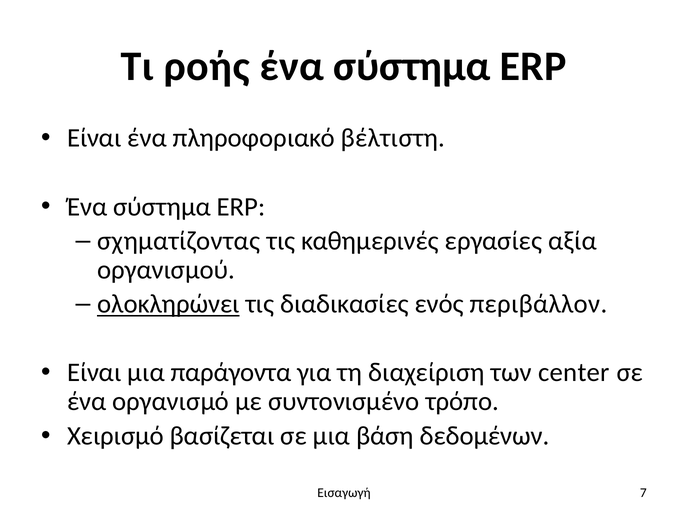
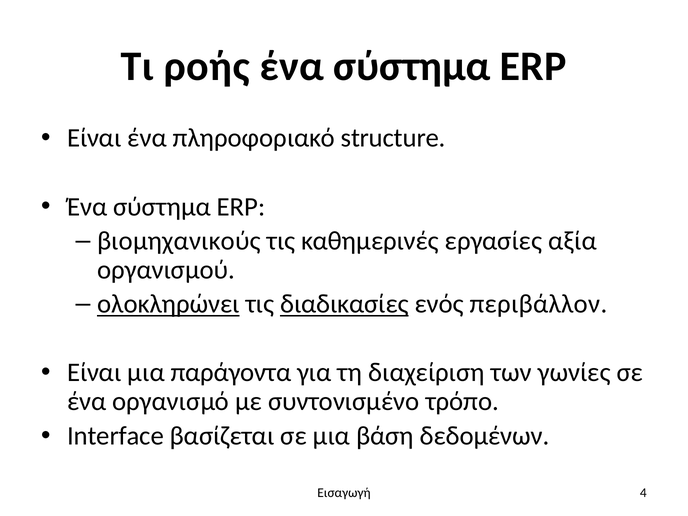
βέλτιστη: βέλτιστη -> structure
σχηματίζοντας: σχηματίζοντας -> βιομηχανικούς
διαδικασίες underline: none -> present
center: center -> γωνίες
Χειρισμό: Χειρισμό -> Interface
7: 7 -> 4
